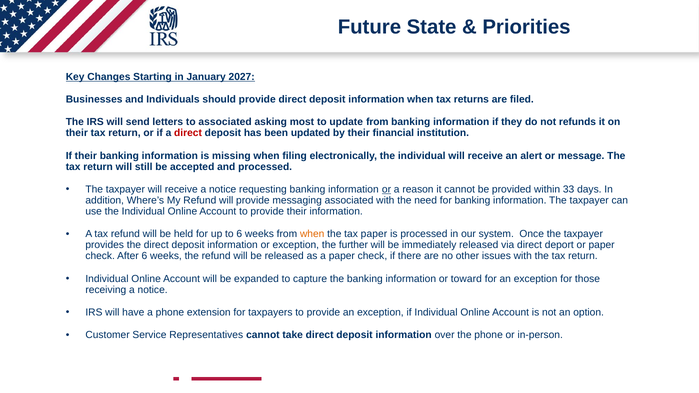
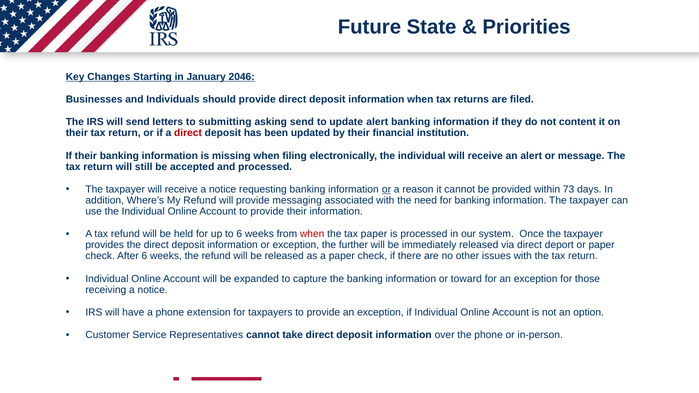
2027: 2027 -> 2046
to associated: associated -> submitting
asking most: most -> send
update from: from -> alert
refunds: refunds -> content
33: 33 -> 73
when at (312, 234) colour: orange -> red
